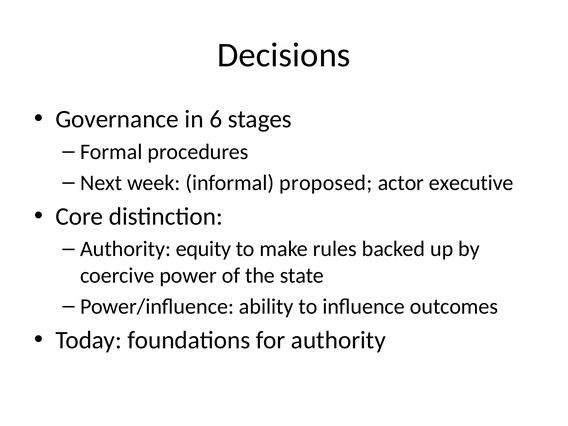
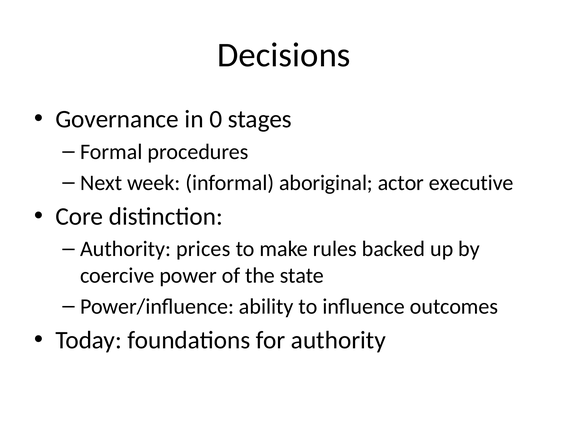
6: 6 -> 0
proposed: proposed -> aboriginal
equity: equity -> prices
